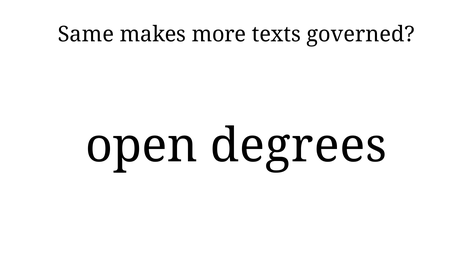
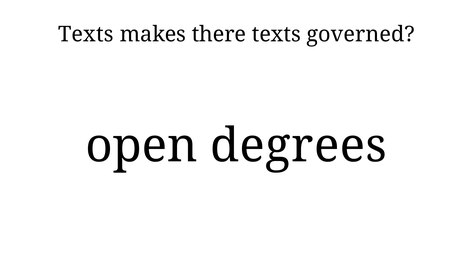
Same at (86, 34): Same -> Texts
more: more -> there
